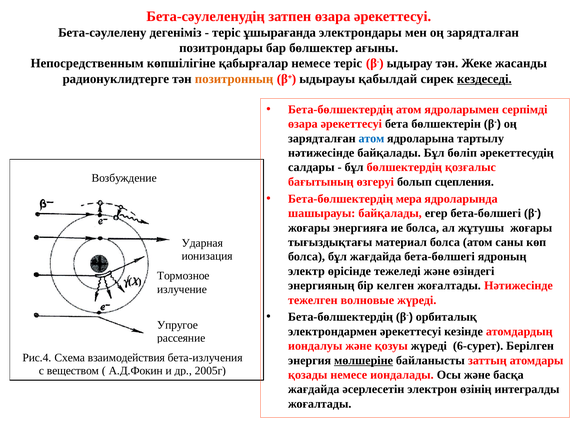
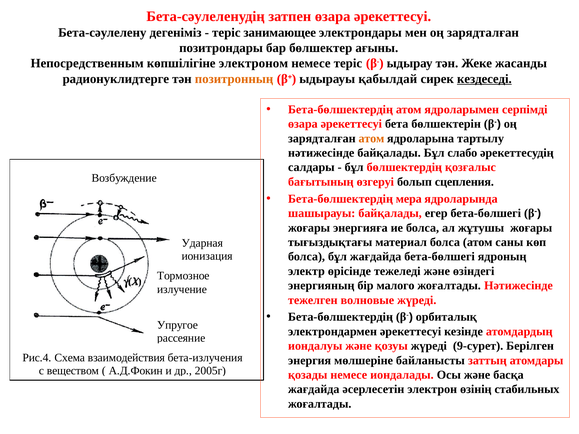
ұшырағанда: ұшырағанда -> занимающее
қабырғалар: қабырғалар -> электроном
атом at (371, 138) colour: blue -> orange
бөліп: бөліп -> слабо
келген: келген -> малого
6-сурет: 6-сурет -> 9-сурет
мөлшеріне underline: present -> none
интегралды: интегралды -> стабильных
